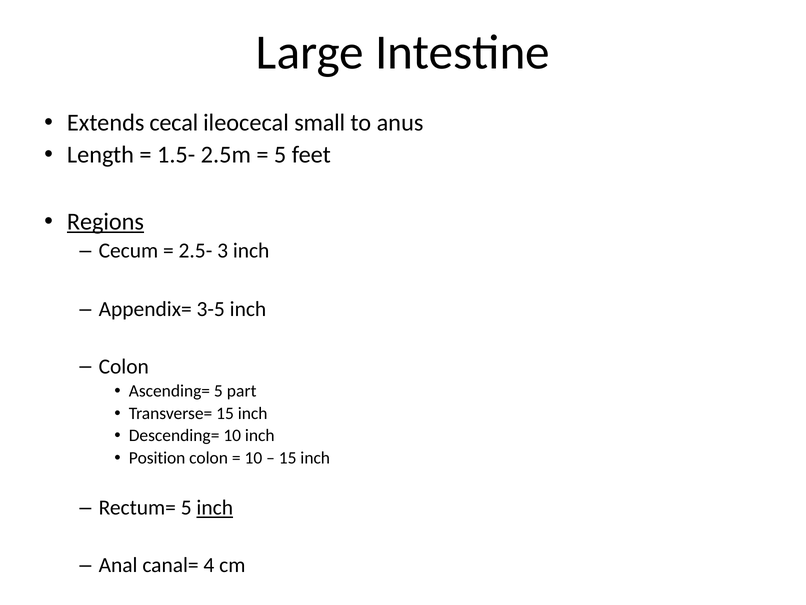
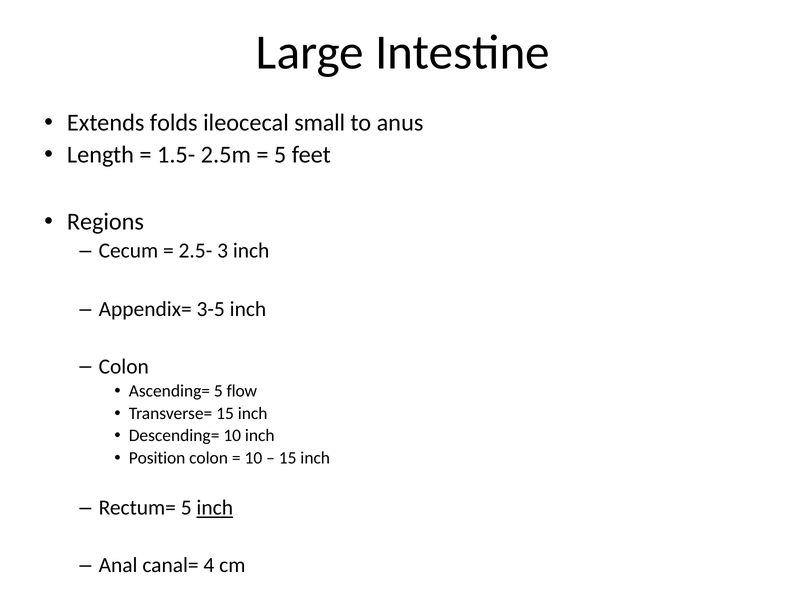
cecal: cecal -> folds
Regions underline: present -> none
part: part -> flow
